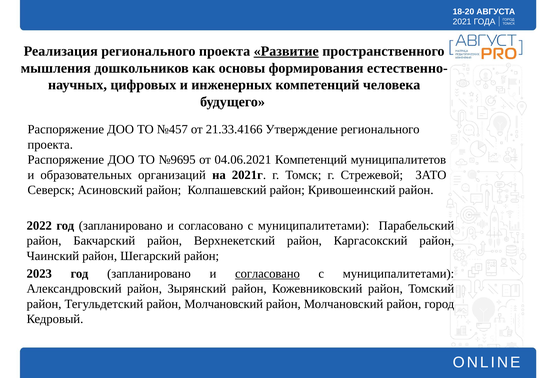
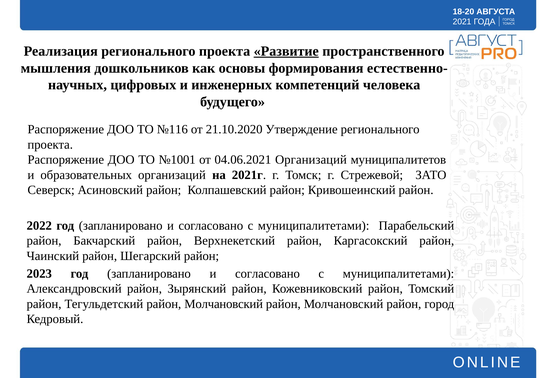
№457: №457 -> №116
21.33.4166: 21.33.4166 -> 21.10.2020
№9695: №9695 -> №1001
04.06.2021 Компетенций: Компетенций -> Организаций
согласовано at (267, 273) underline: present -> none
